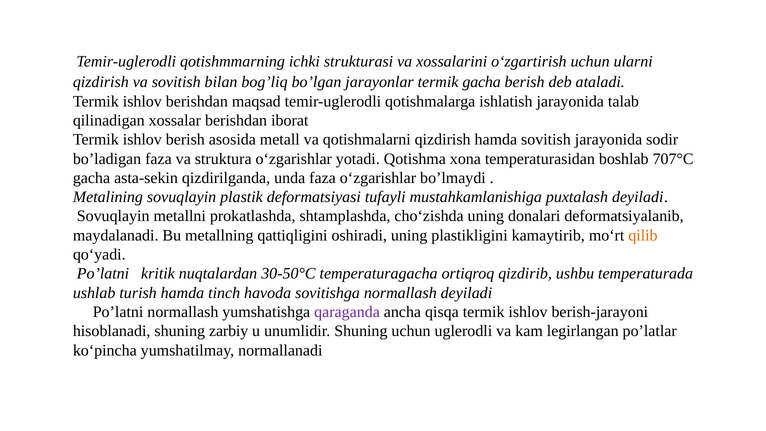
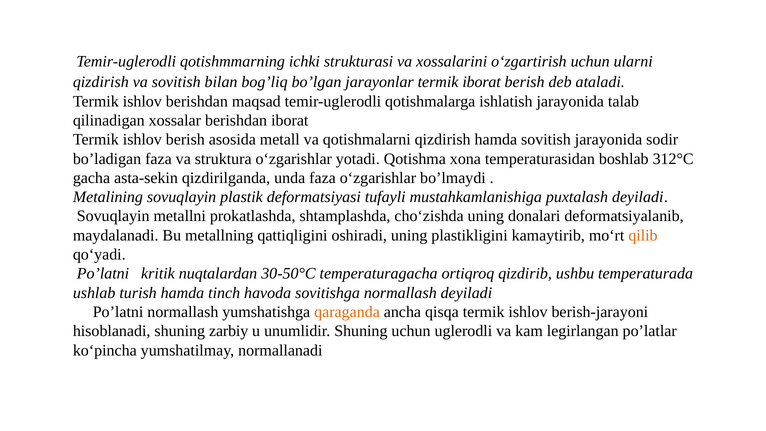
termik gacha: gacha -> iborat
707°C: 707°C -> 312°C
qaraganda colour: purple -> orange
